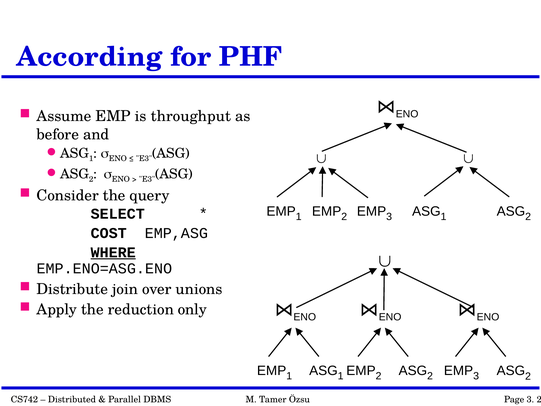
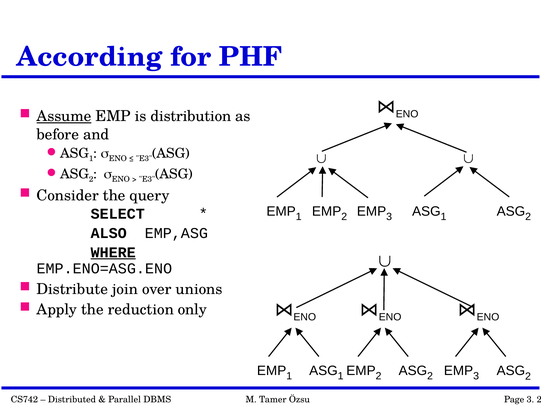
Assume underline: none -> present
throughput: throughput -> distribution
COST: COST -> ALSO
